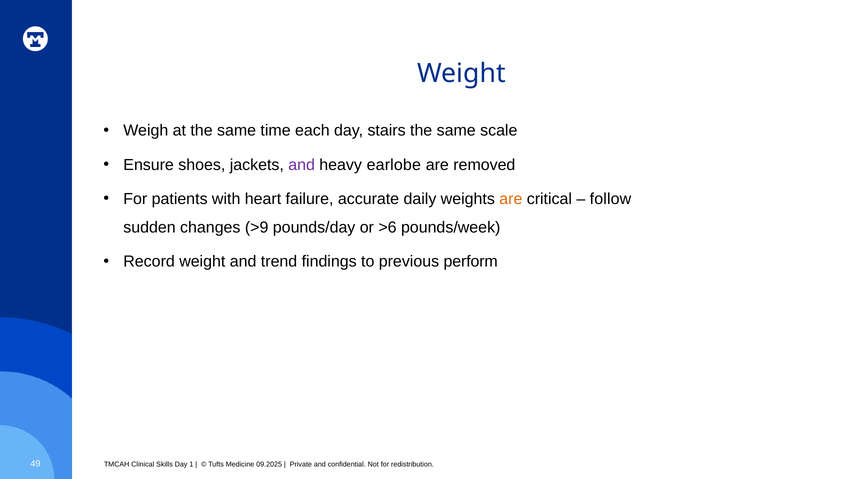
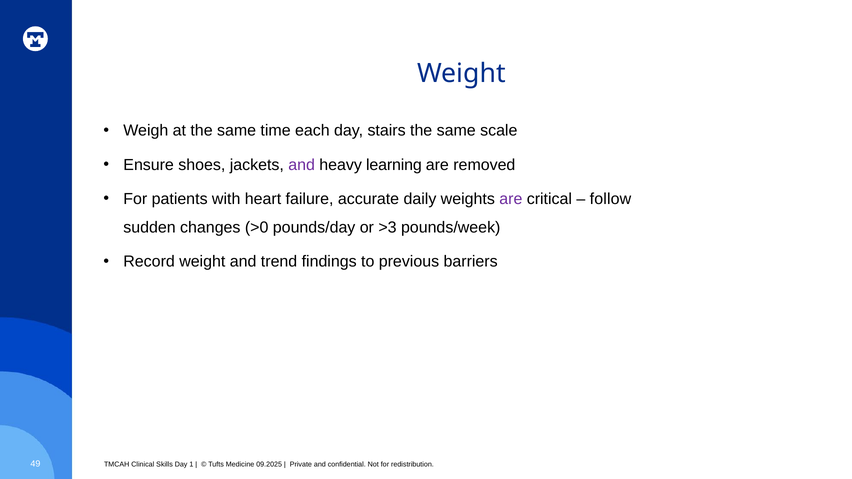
earlobe: earlobe -> learning
are at (511, 199) colour: orange -> purple
>9: >9 -> >0
>6: >6 -> >3
perform: perform -> barriers
